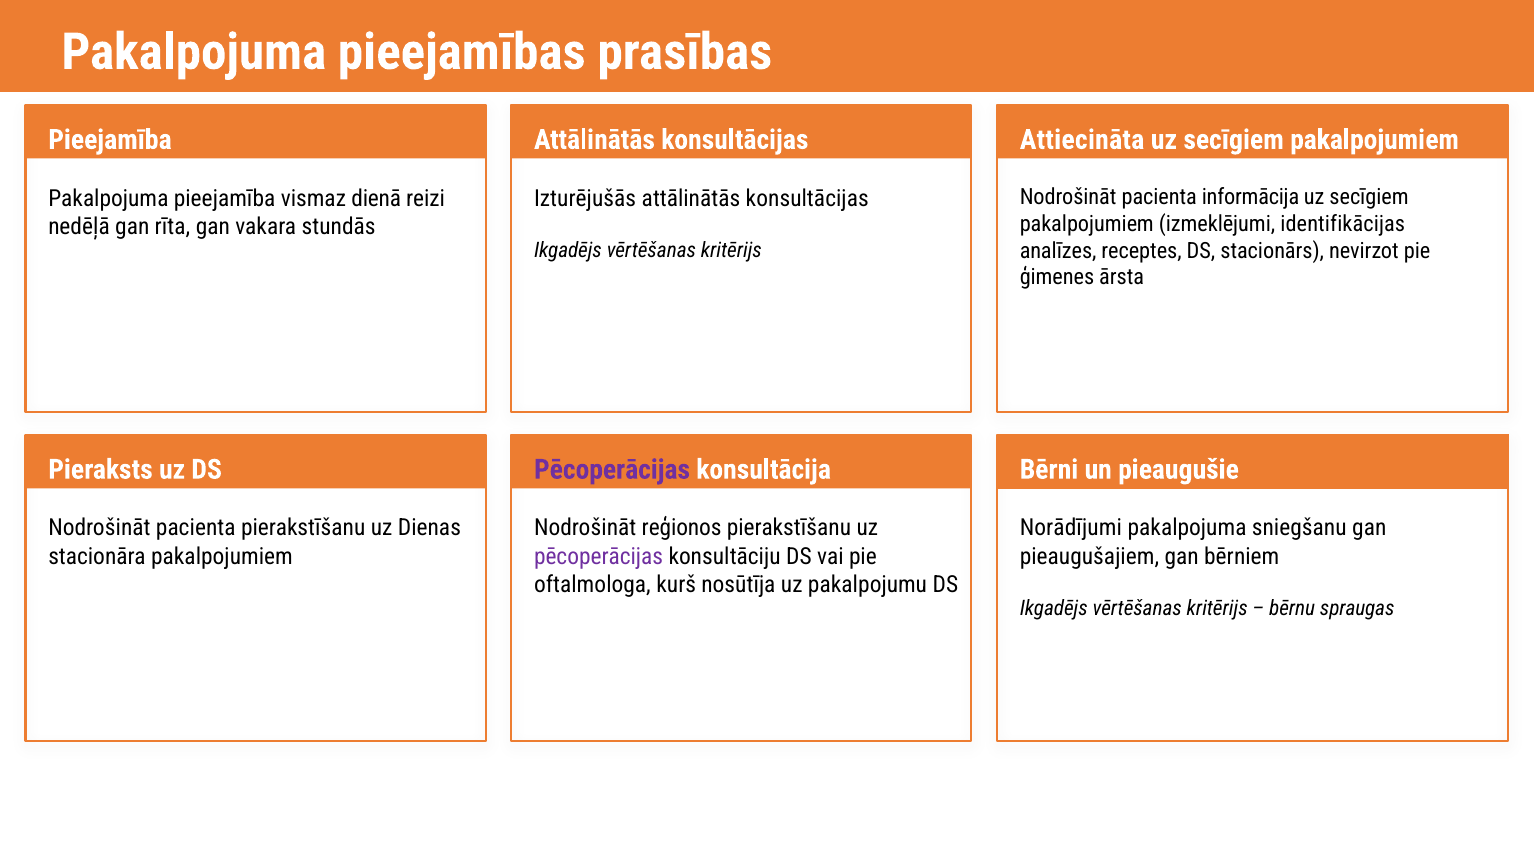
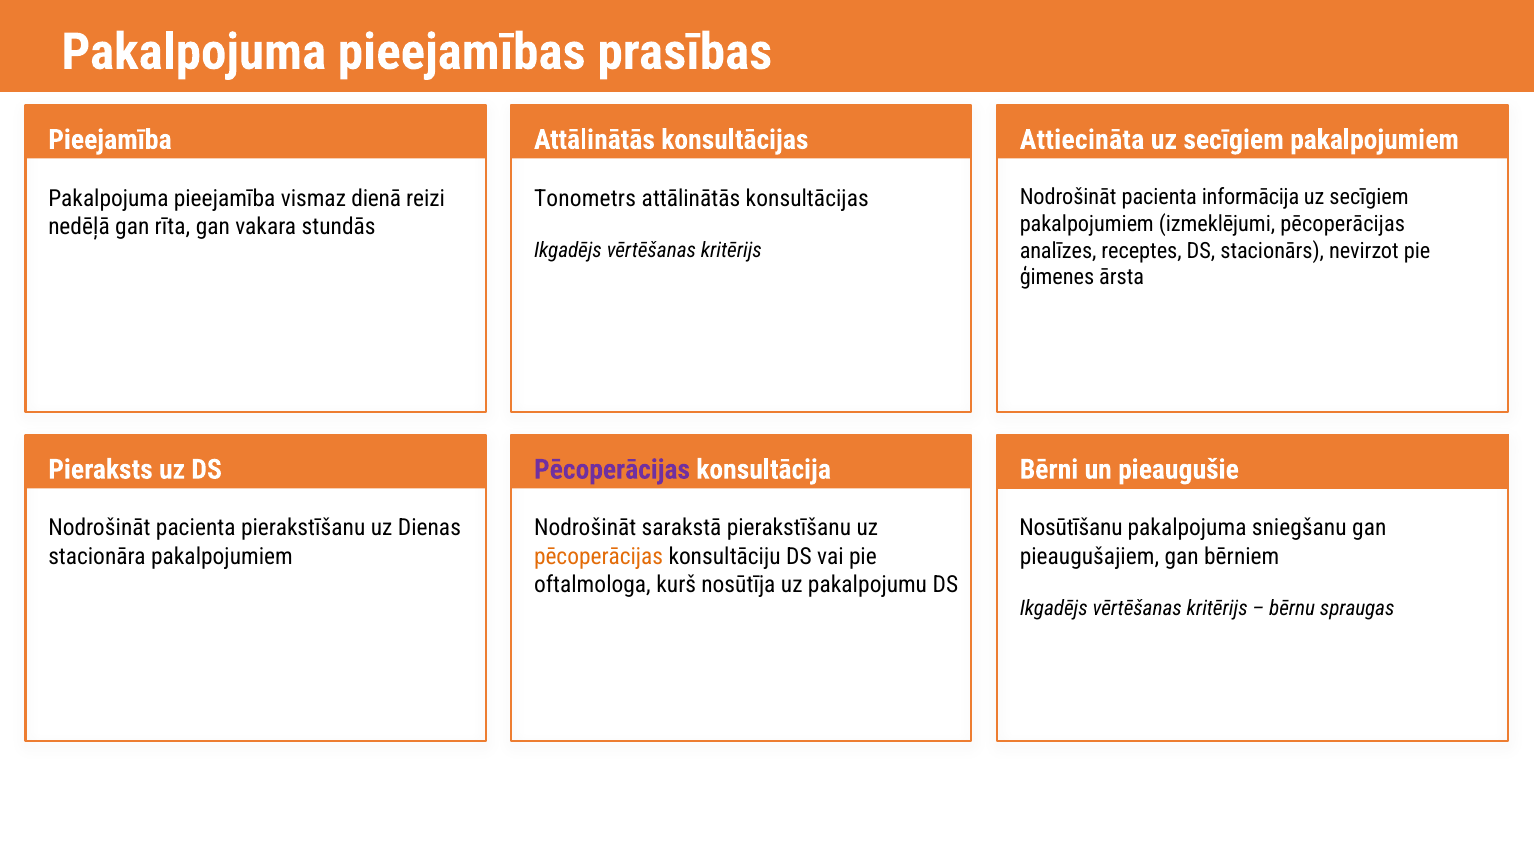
Izturējušās: Izturējušās -> Tonometrs
izmeklējumi identifikācijas: identifikācijas -> pēcoperācijas
reģionos: reģionos -> sarakstā
Norādījumi: Norādījumi -> Nosūtīšanu
pēcoperācijas at (599, 556) colour: purple -> orange
